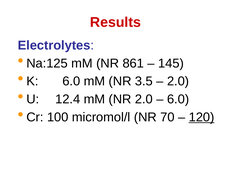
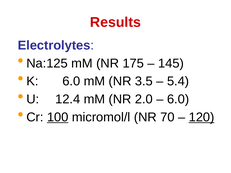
861: 861 -> 175
2.0 at (178, 81): 2.0 -> 5.4
100 underline: none -> present
